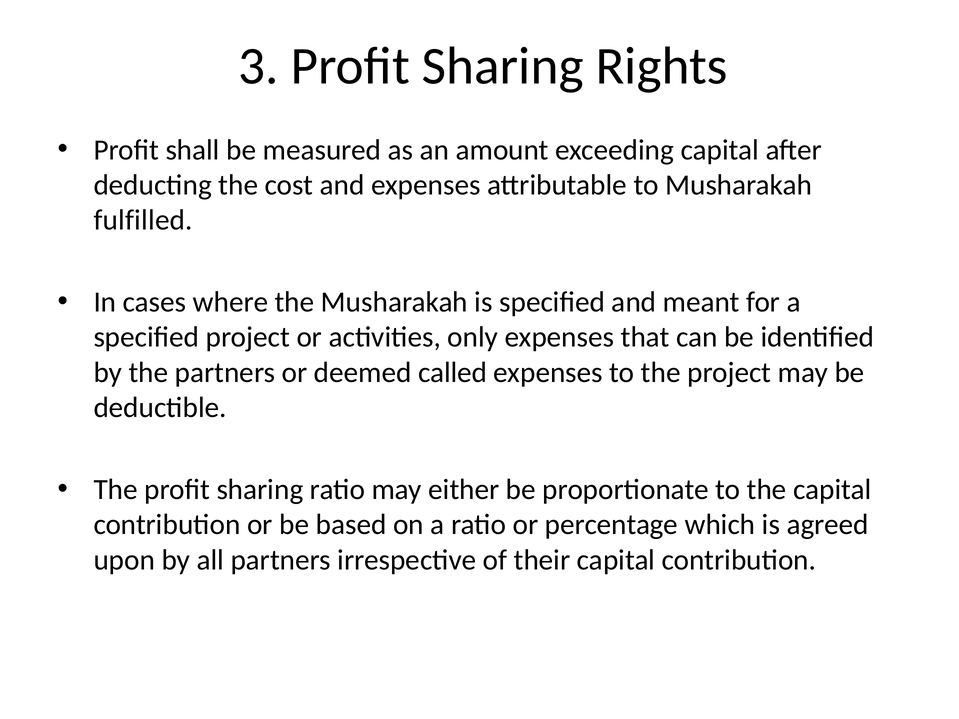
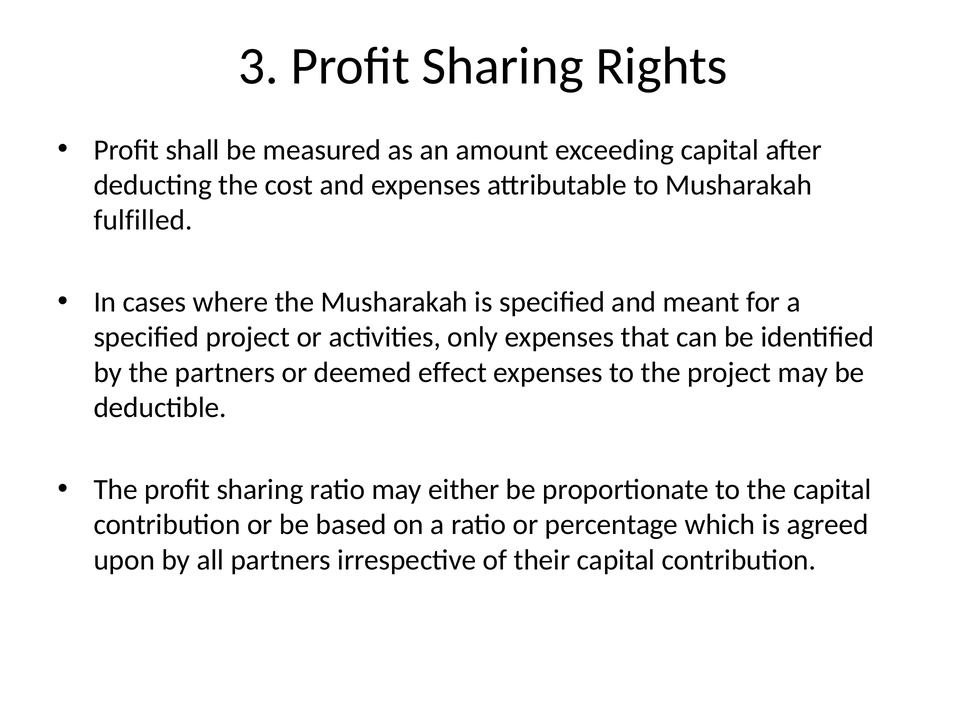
called: called -> effect
